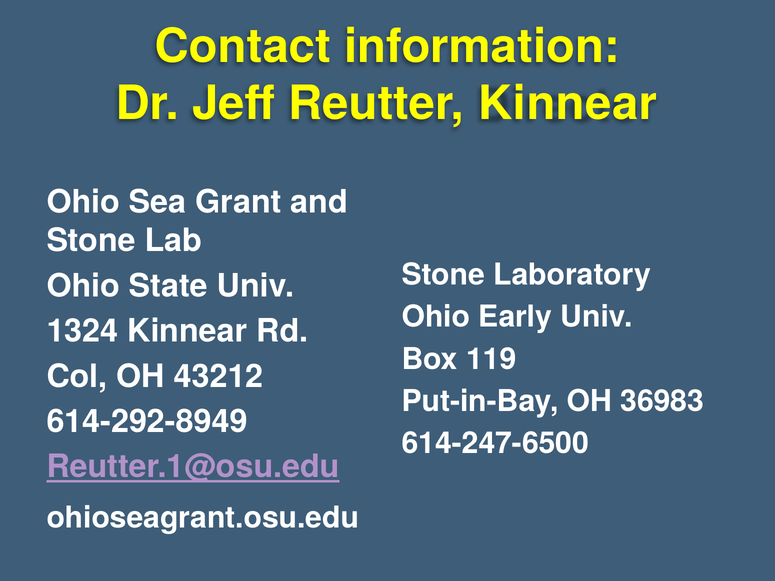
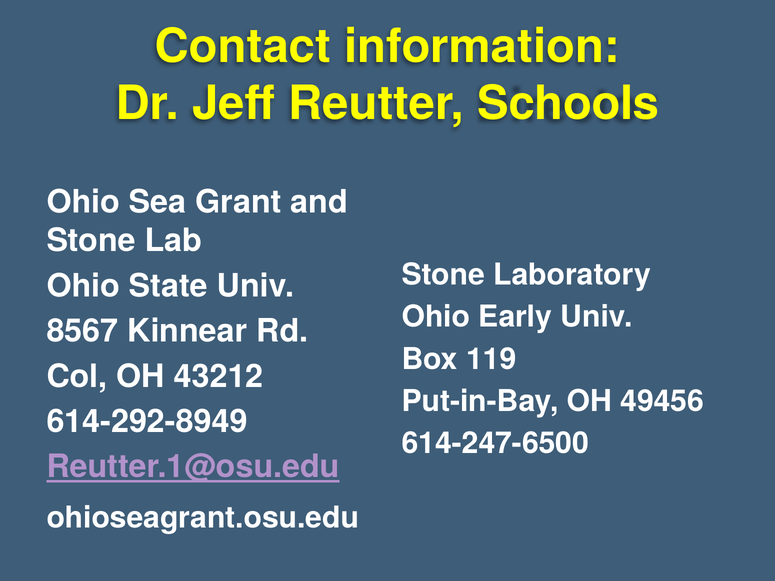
Reutter Kinnear: Kinnear -> Schools
1324: 1324 -> 8567
36983: 36983 -> 49456
